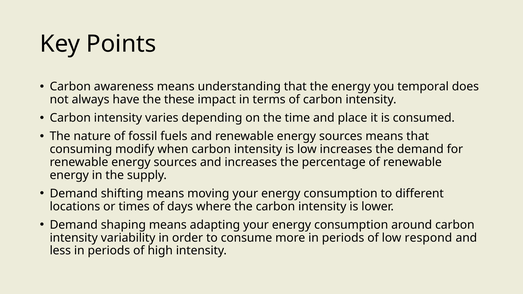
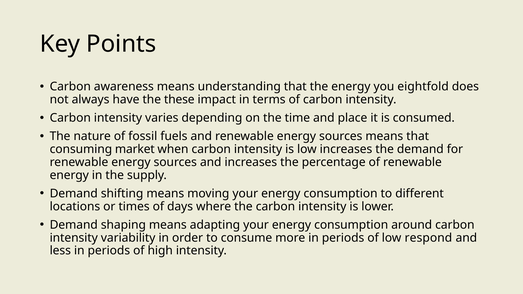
temporal: temporal -> eightfold
modify: modify -> market
